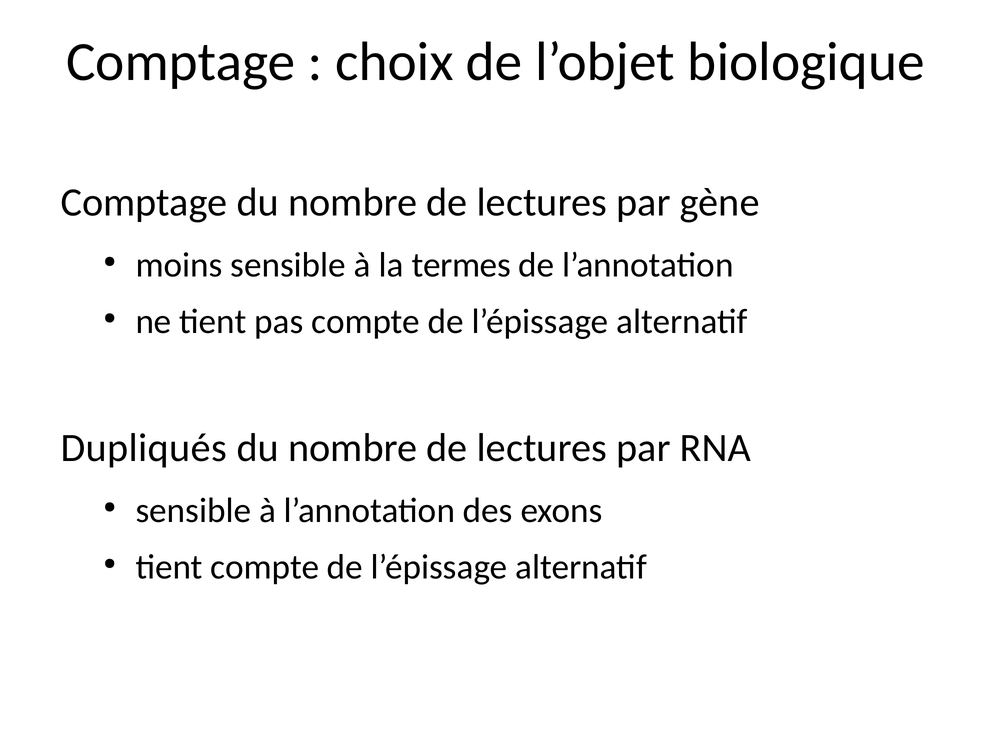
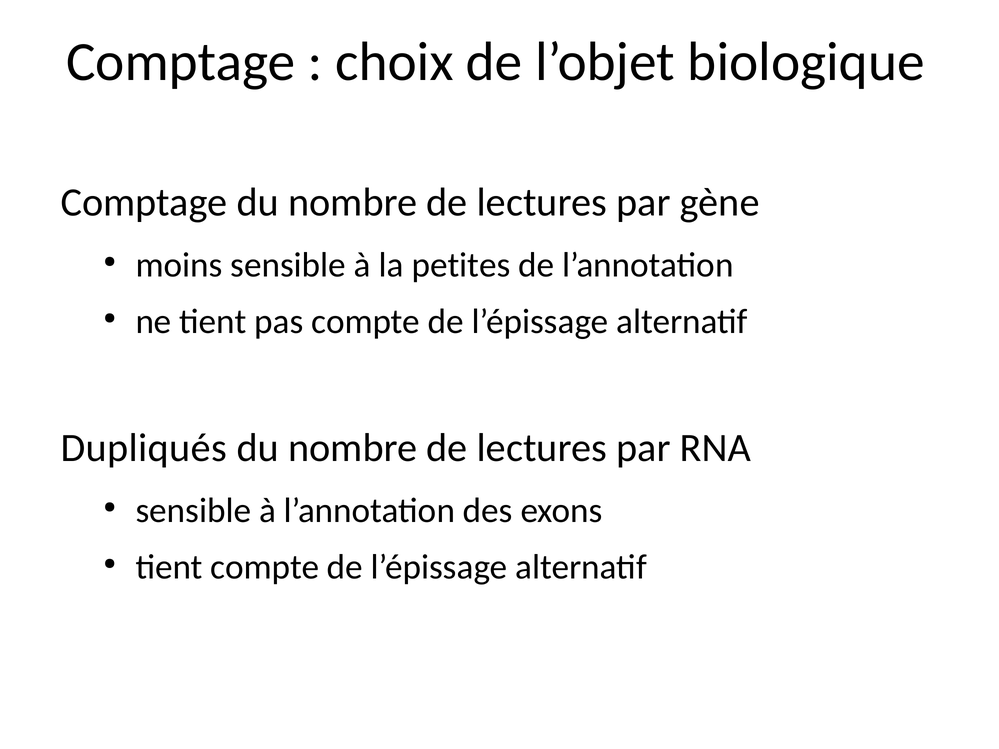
termes: termes -> petites
